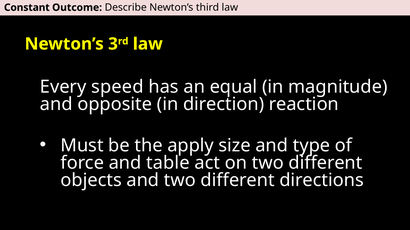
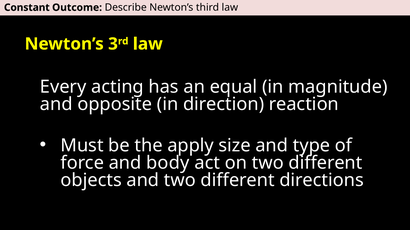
speed: speed -> acting
table: table -> body
